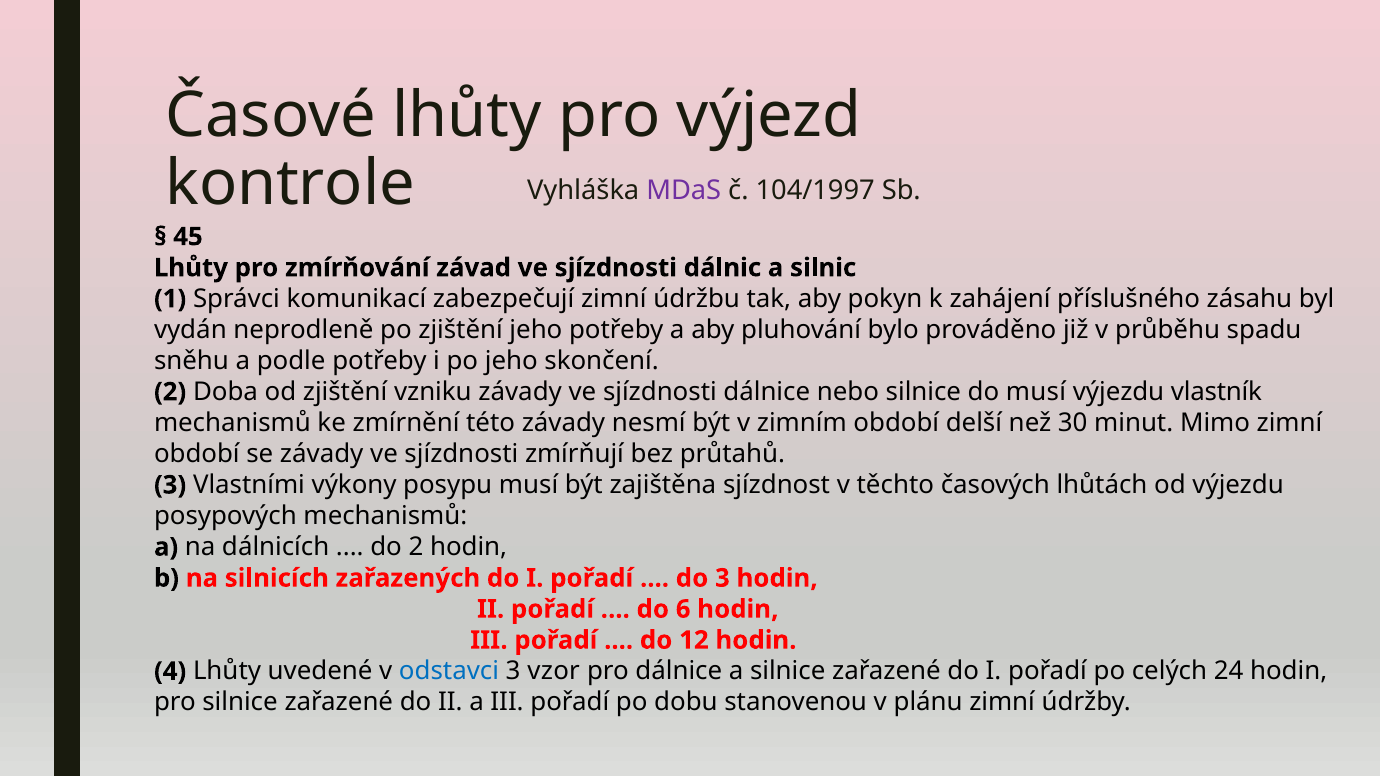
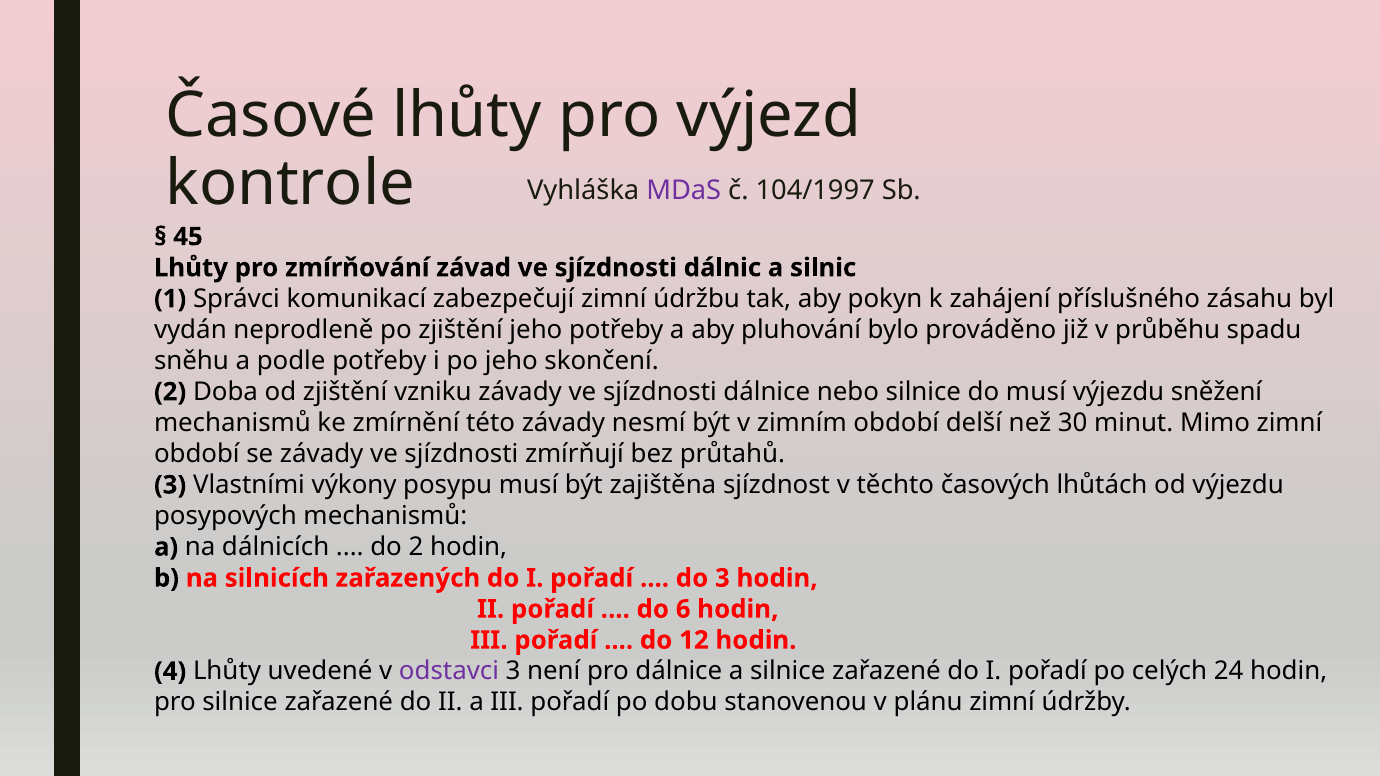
vlastník: vlastník -> sněžení
odstavci colour: blue -> purple
vzor: vzor -> není
